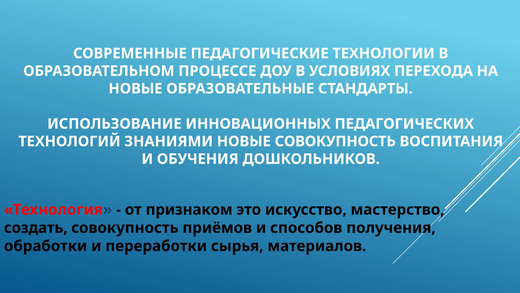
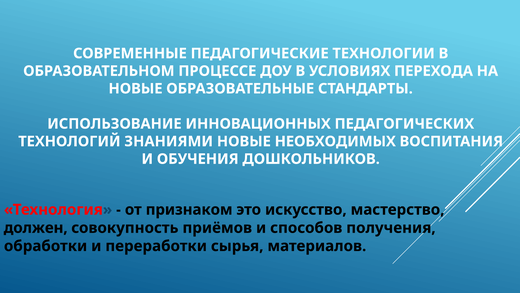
НОВЫЕ СОВОКУПНОСТЬ: СОВОКУПНОСТЬ -> НЕОБХОДИМЫХ
создать: создать -> должен
